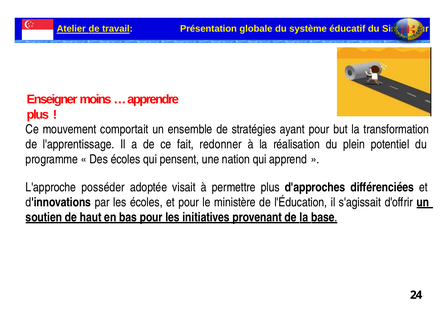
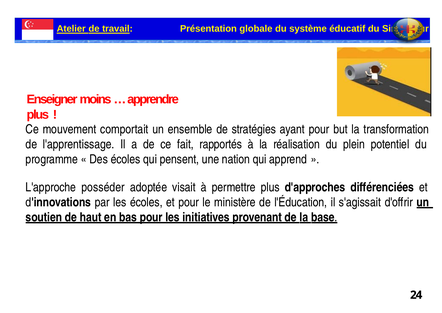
redonner: redonner -> rapportés
